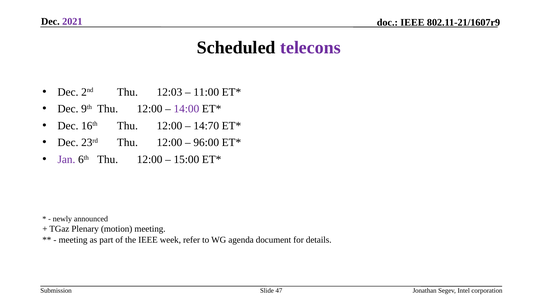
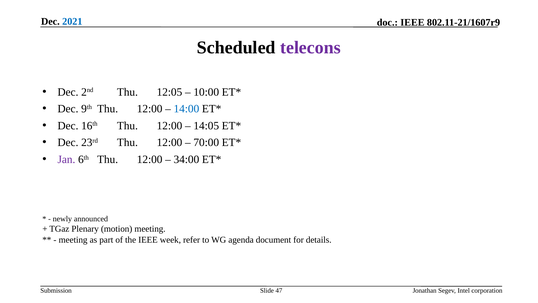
2021 colour: purple -> blue
12:03: 12:03 -> 12:05
11:00: 11:00 -> 10:00
14:00 colour: purple -> blue
14:70: 14:70 -> 14:05
96:00: 96:00 -> 70:00
15:00: 15:00 -> 34:00
